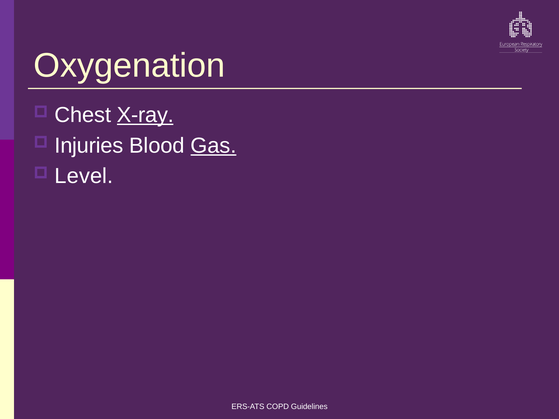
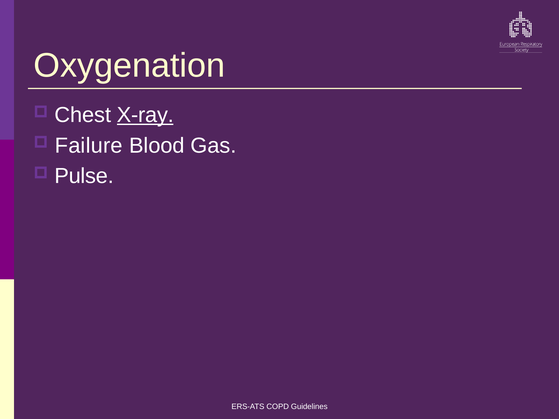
Injuries: Injuries -> Failure
Gas underline: present -> none
Level: Level -> Pulse
